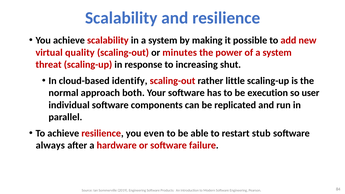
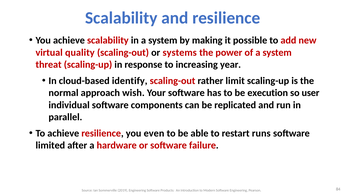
minutes: minutes -> systems
shut: shut -> year
little: little -> limit
both: both -> wish
stub: stub -> runs
always: always -> limited
